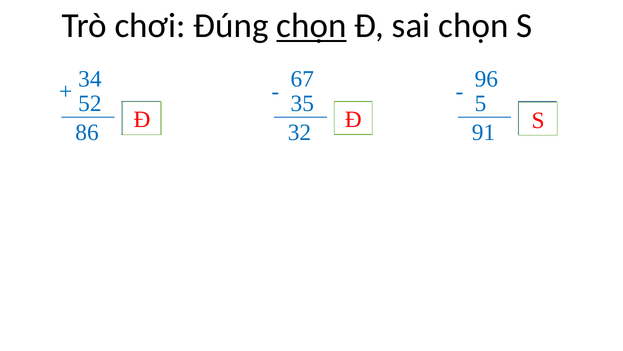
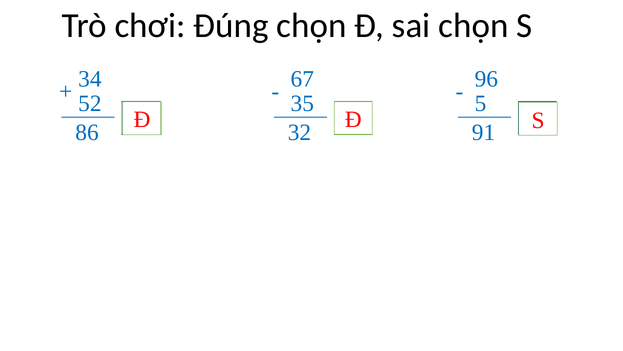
chọn at (311, 26) underline: present -> none
